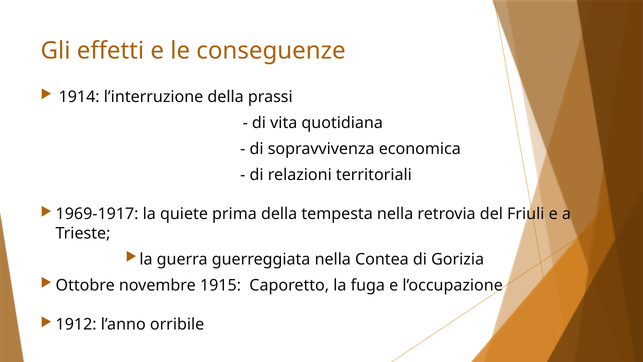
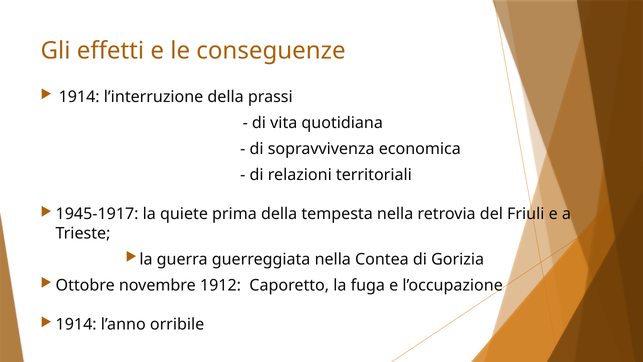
1969-1917: 1969-1917 -> 1945-1917
1915: 1915 -> 1912
1912 at (76, 324): 1912 -> 1914
